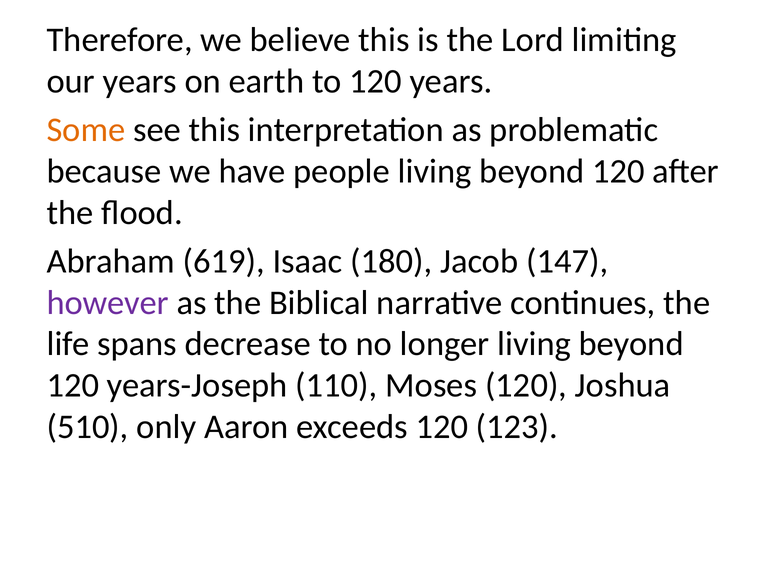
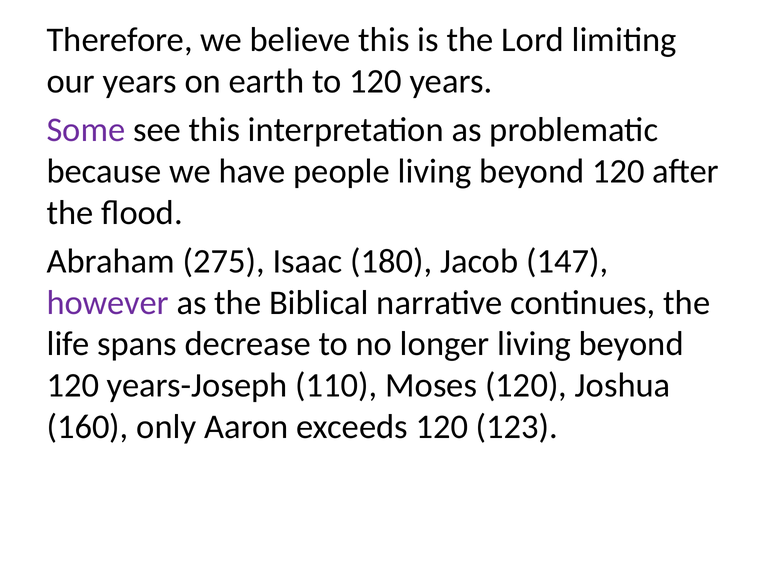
Some colour: orange -> purple
619: 619 -> 275
510: 510 -> 160
